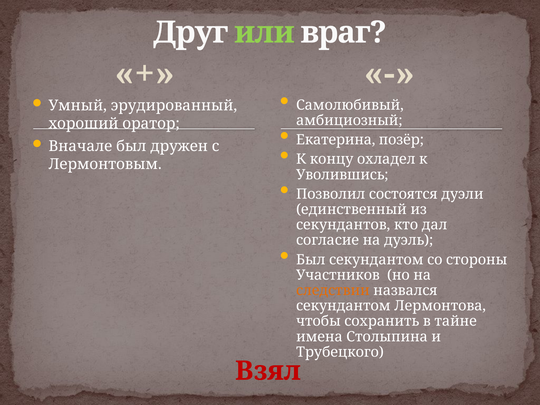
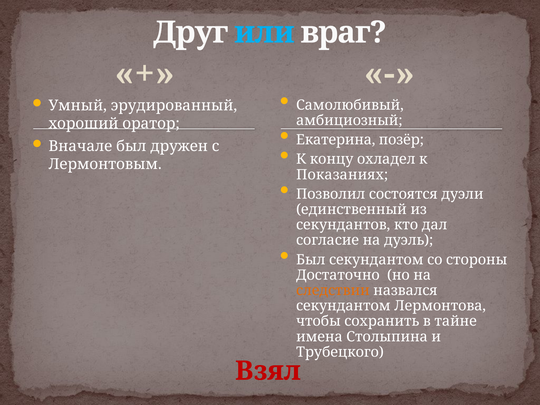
или colour: light green -> light blue
Уволившись: Уволившись -> Показаниях
Участников: Участников -> Достаточно
